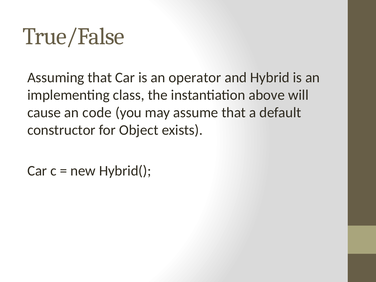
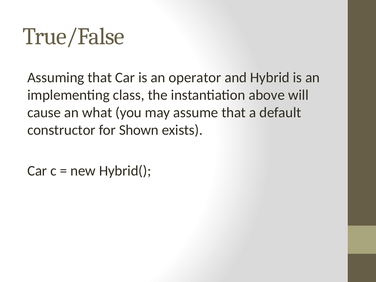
code: code -> what
Object: Object -> Shown
